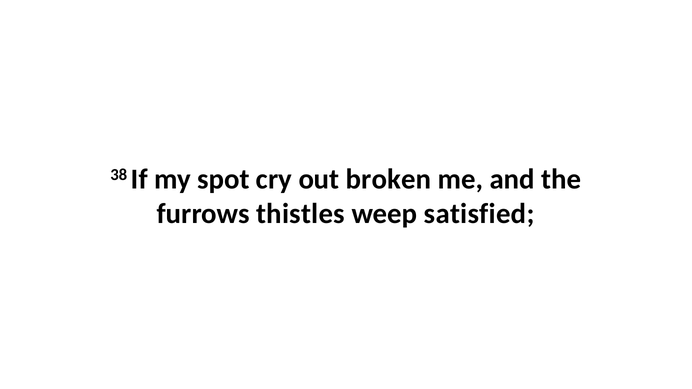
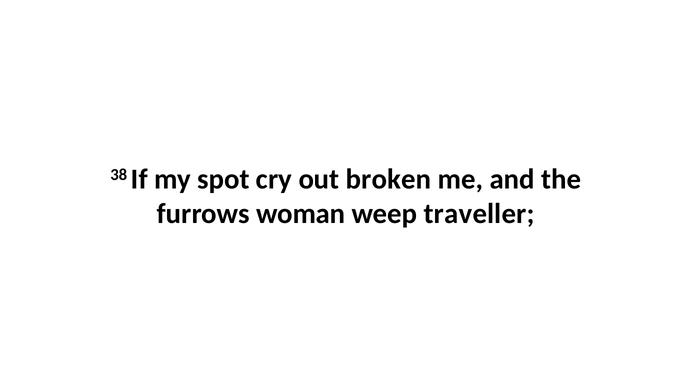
thistles: thistles -> woman
satisfied: satisfied -> traveller
